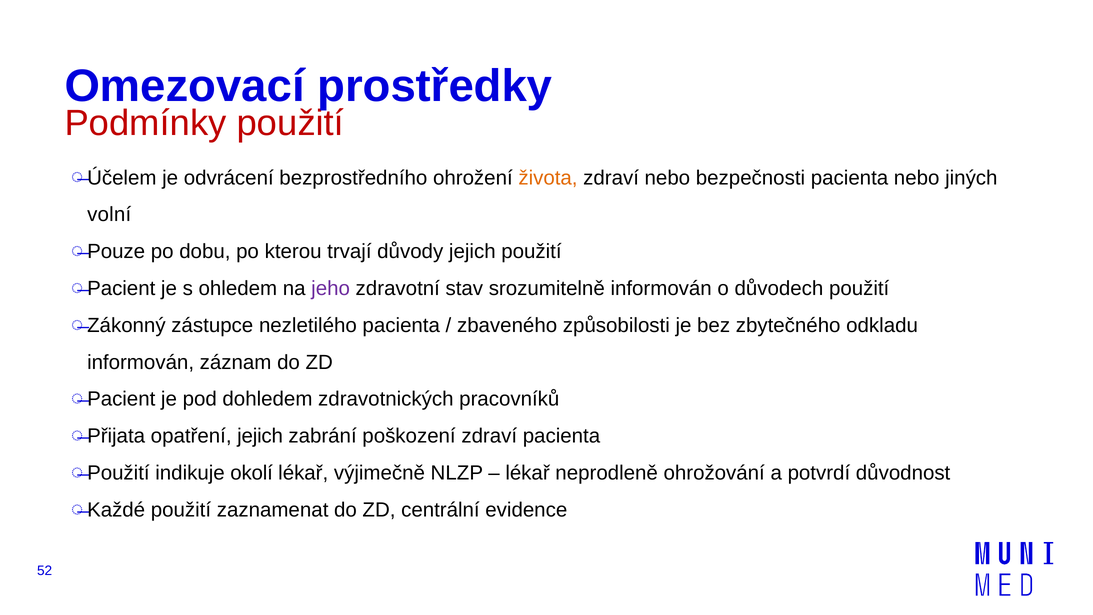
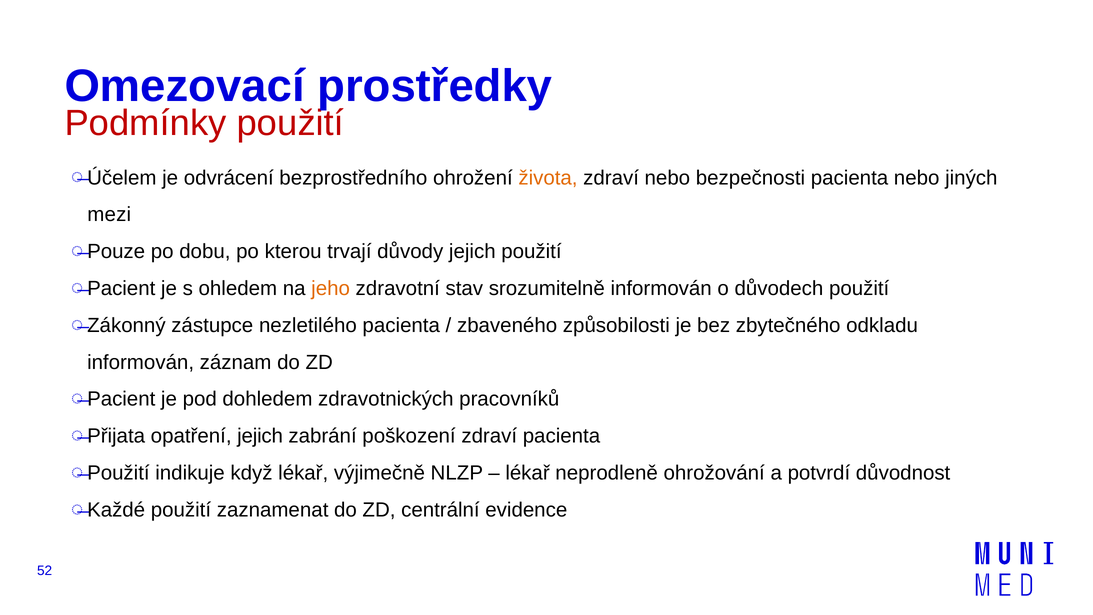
volní: volní -> mezi
jeho colour: purple -> orange
okolí: okolí -> když
